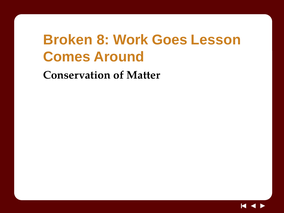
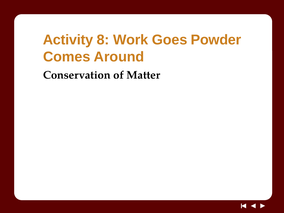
Broken: Broken -> Activity
Lesson: Lesson -> Powder
